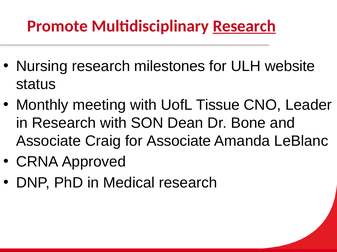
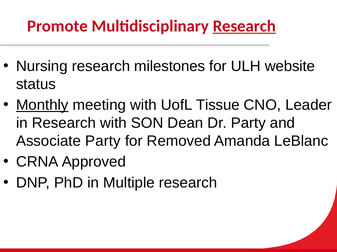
Monthly underline: none -> present
Dr Bone: Bone -> Party
Associate Craig: Craig -> Party
for Associate: Associate -> Removed
Medical: Medical -> Multiple
